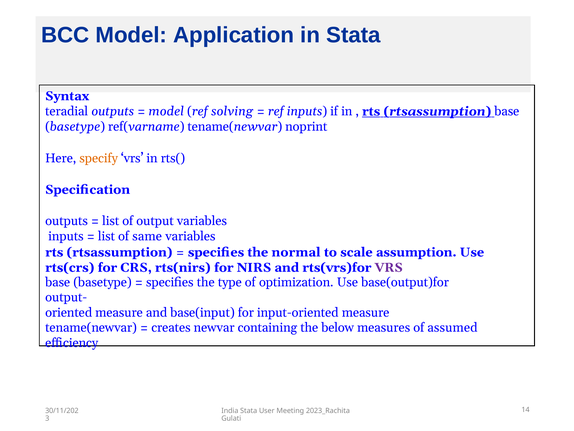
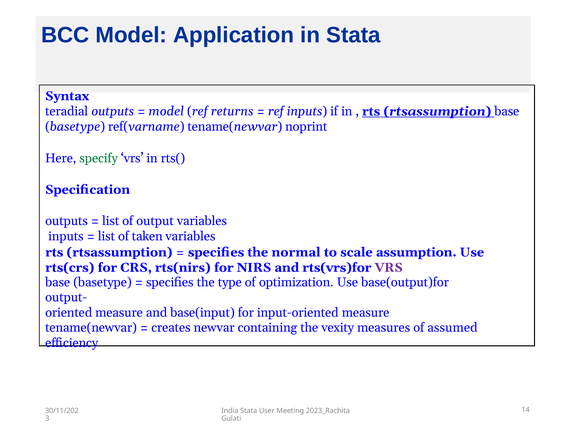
solving: solving -> returns
specify colour: orange -> green
same: same -> taken
below: below -> vexity
